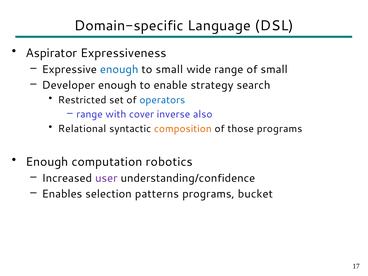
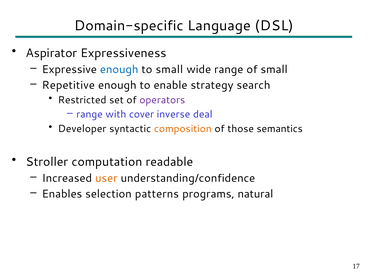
Developer: Developer -> Repetitive
operators colour: blue -> purple
also: also -> deal
Relational: Relational -> Developer
those programs: programs -> semantics
Enough at (47, 162): Enough -> Stroller
robotics: robotics -> readable
user colour: purple -> orange
bucket: bucket -> natural
